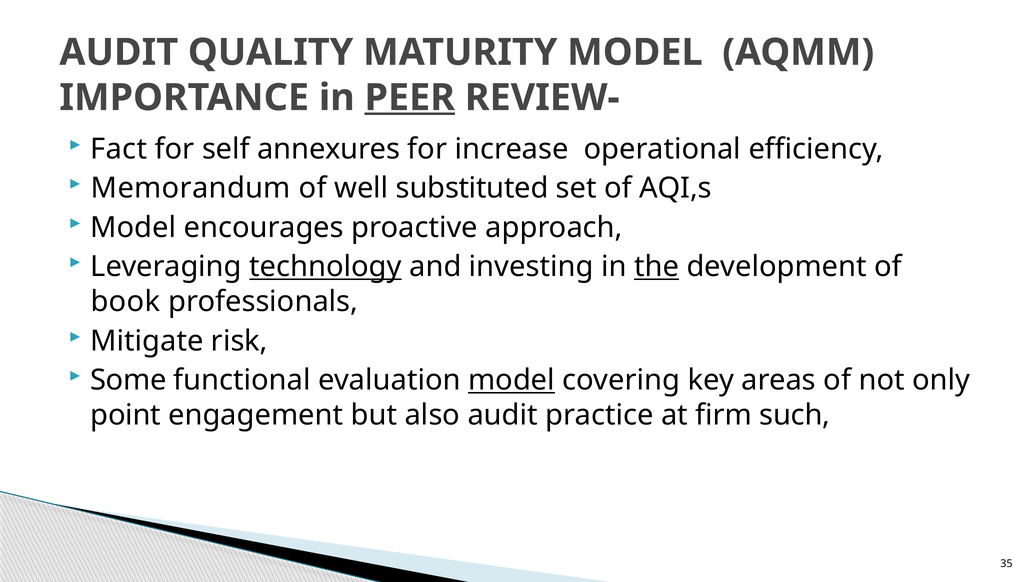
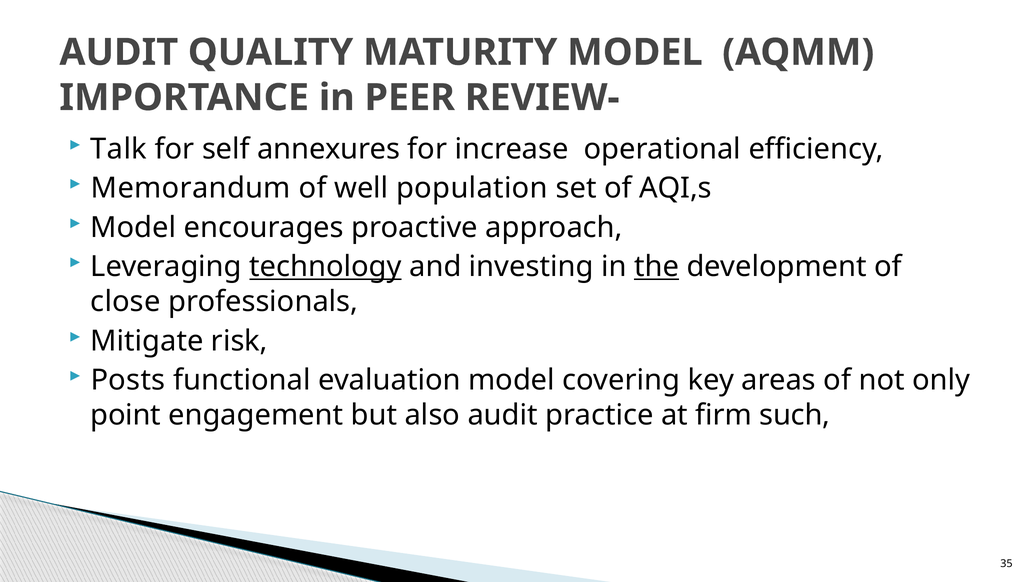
PEER underline: present -> none
Fact: Fact -> Talk
substituted: substituted -> population
book: book -> close
Some: Some -> Posts
model at (512, 380) underline: present -> none
